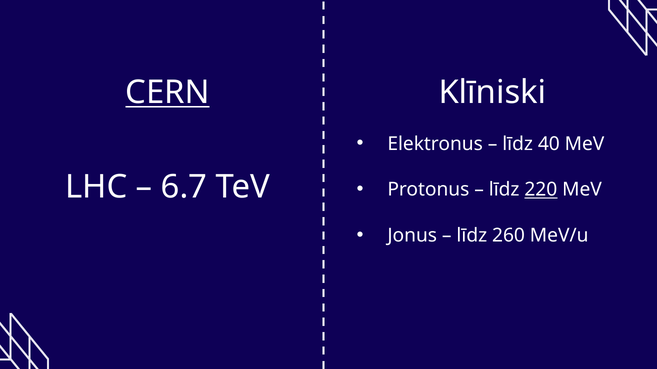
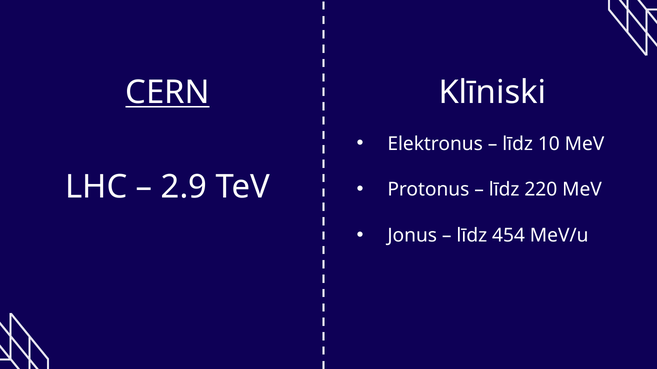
40: 40 -> 10
6.7: 6.7 -> 2.9
220 underline: present -> none
260: 260 -> 454
